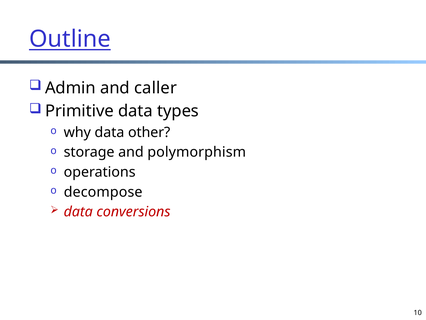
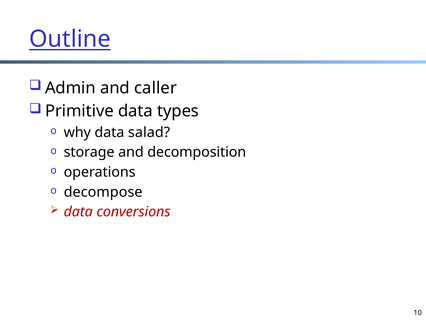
other: other -> salad
polymorphism: polymorphism -> decomposition
